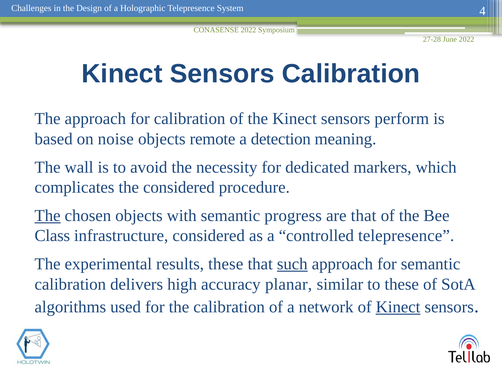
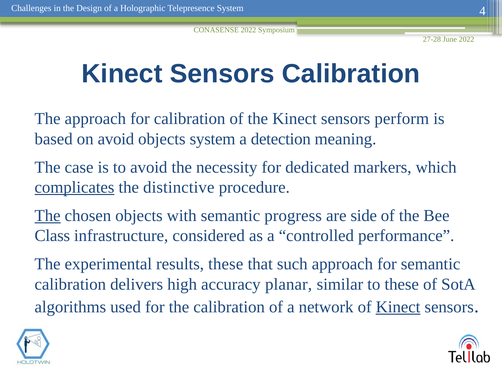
on noise: noise -> avoid
objects remote: remote -> system
wall: wall -> case
complicates underline: none -> present
the considered: considered -> distinctive
are that: that -> side
controlled telepresence: telepresence -> performance
such underline: present -> none
